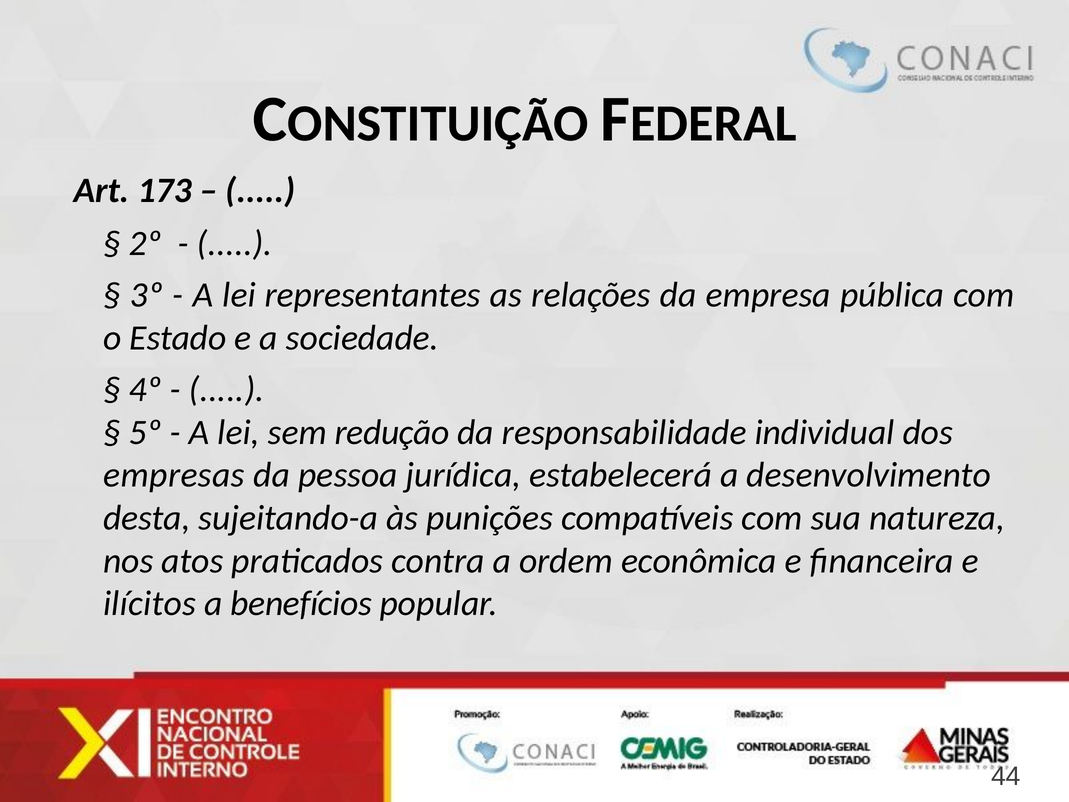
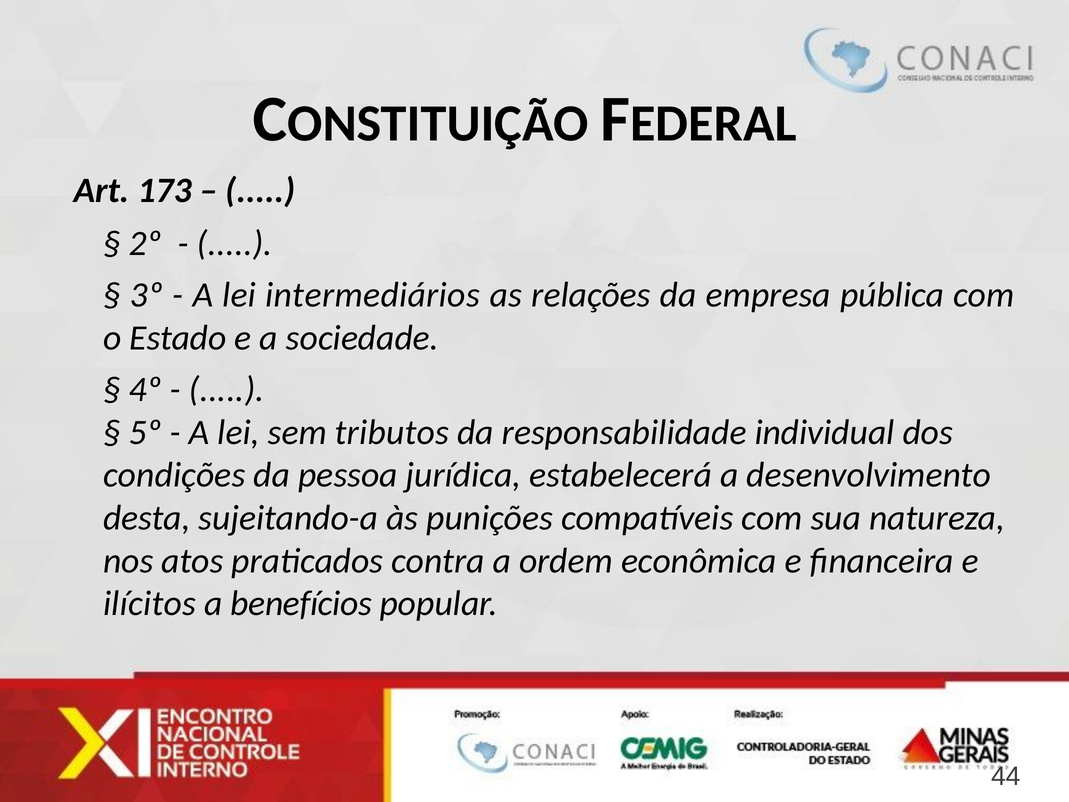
representantes: representantes -> intermediários
redução: redução -> tributos
empresas: empresas -> condições
